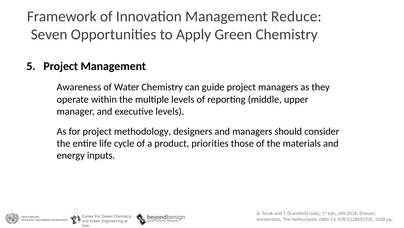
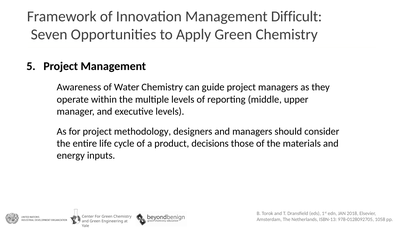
Reduce: Reduce -> Difficult
priorities: priorities -> decisions
